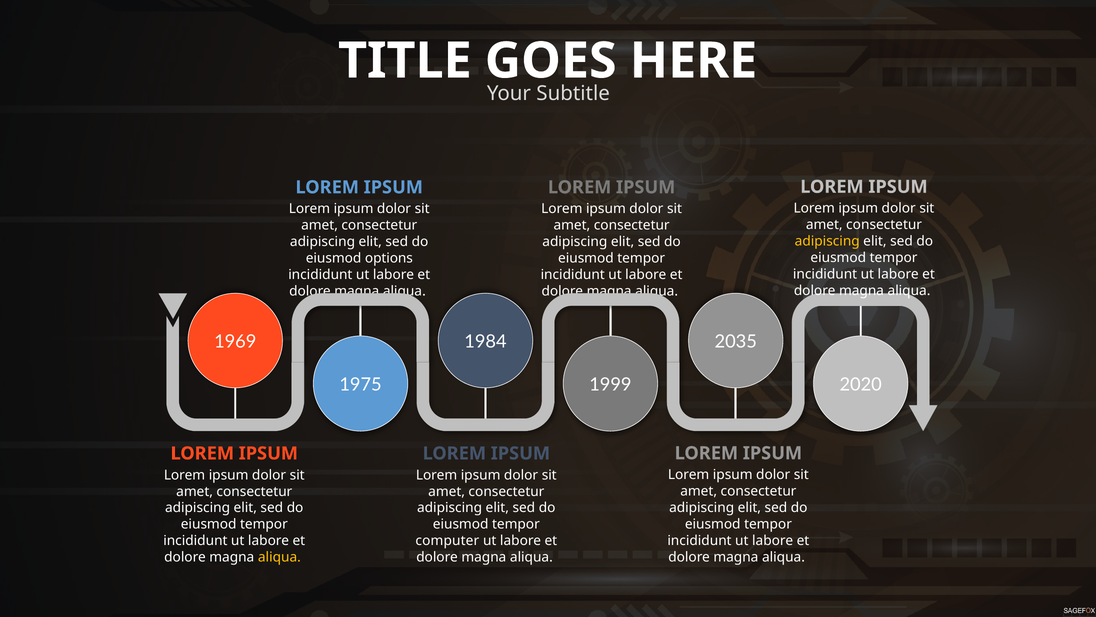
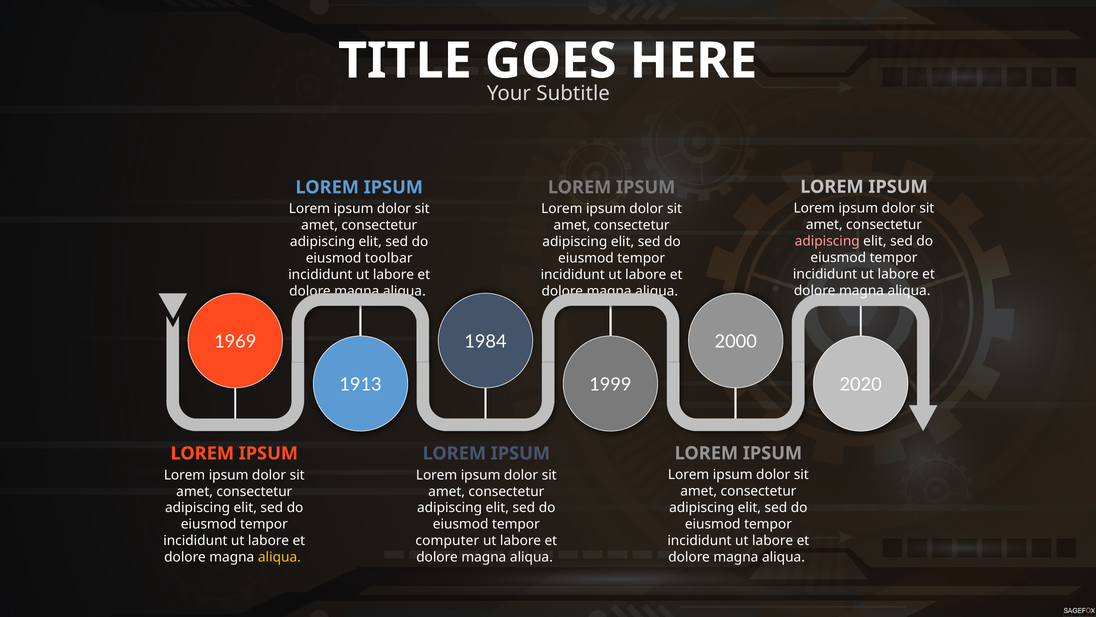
adipiscing at (827, 241) colour: yellow -> pink
options: options -> toolbar
2035: 2035 -> 2000
1975: 1975 -> 1913
